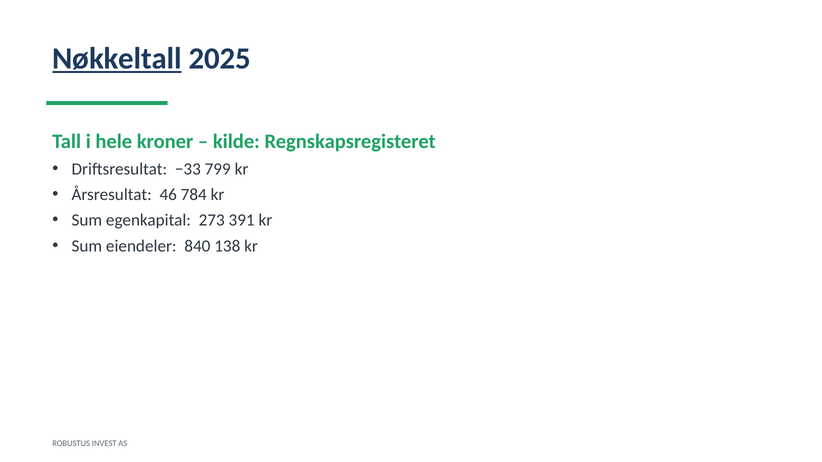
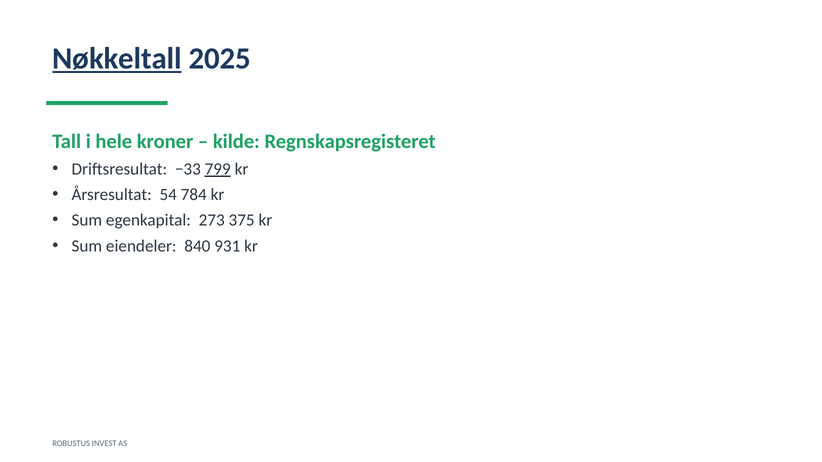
799 underline: none -> present
46: 46 -> 54
391: 391 -> 375
138: 138 -> 931
